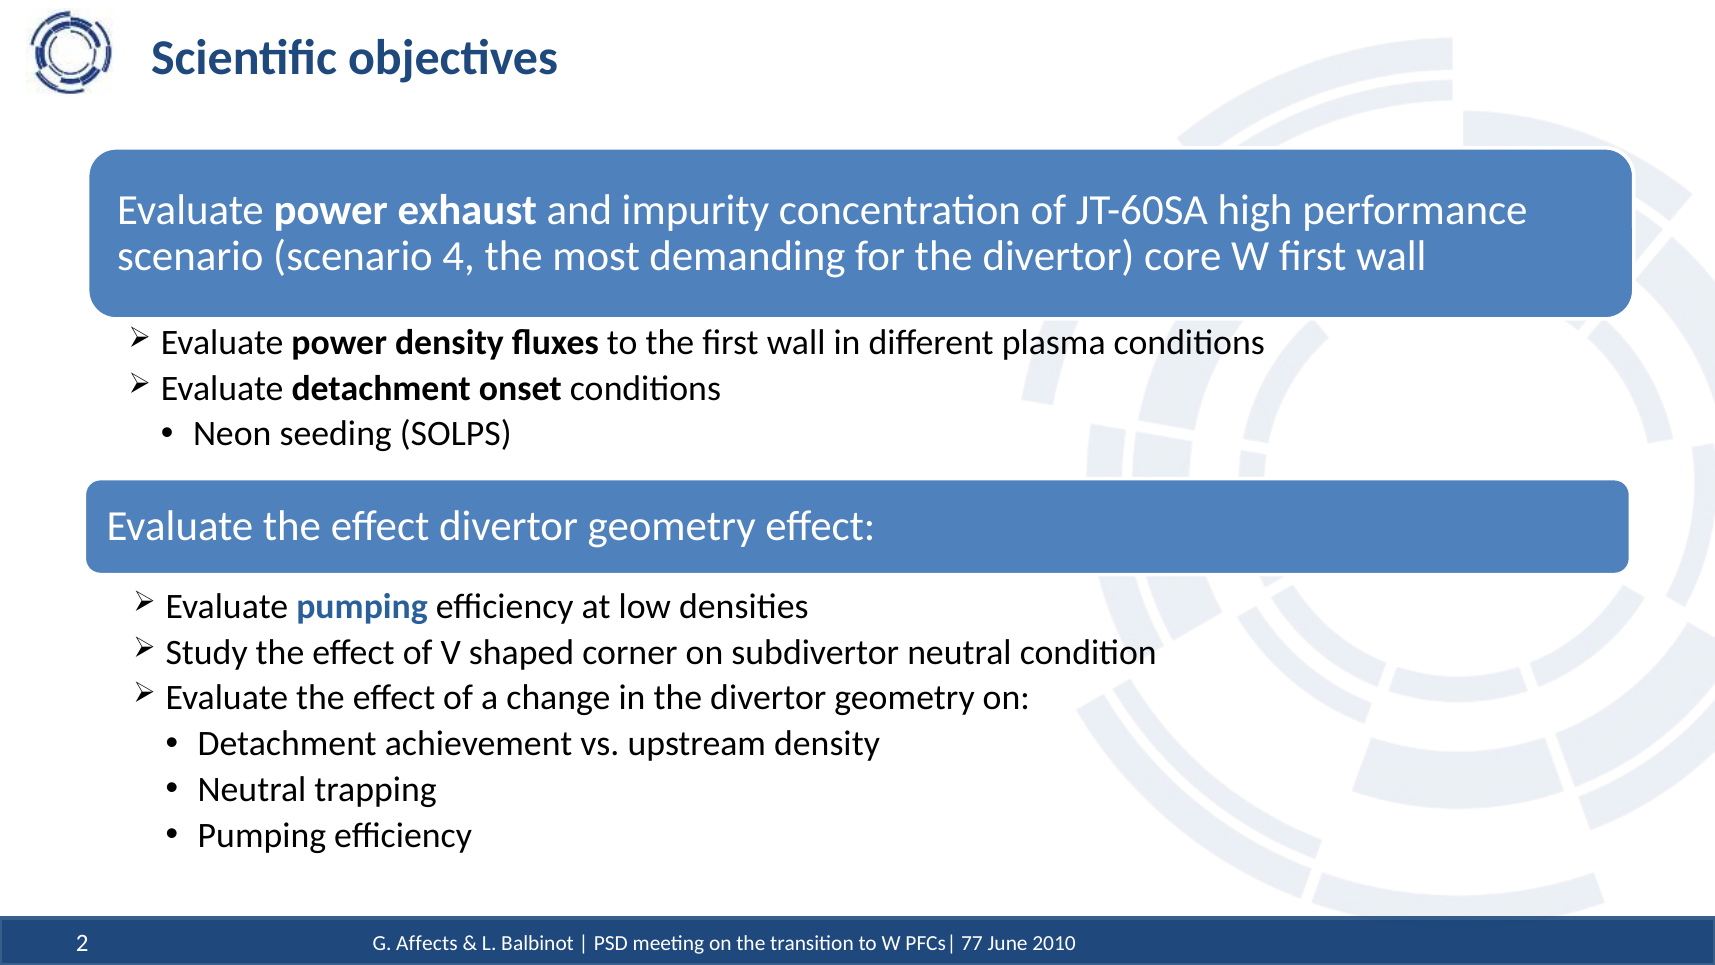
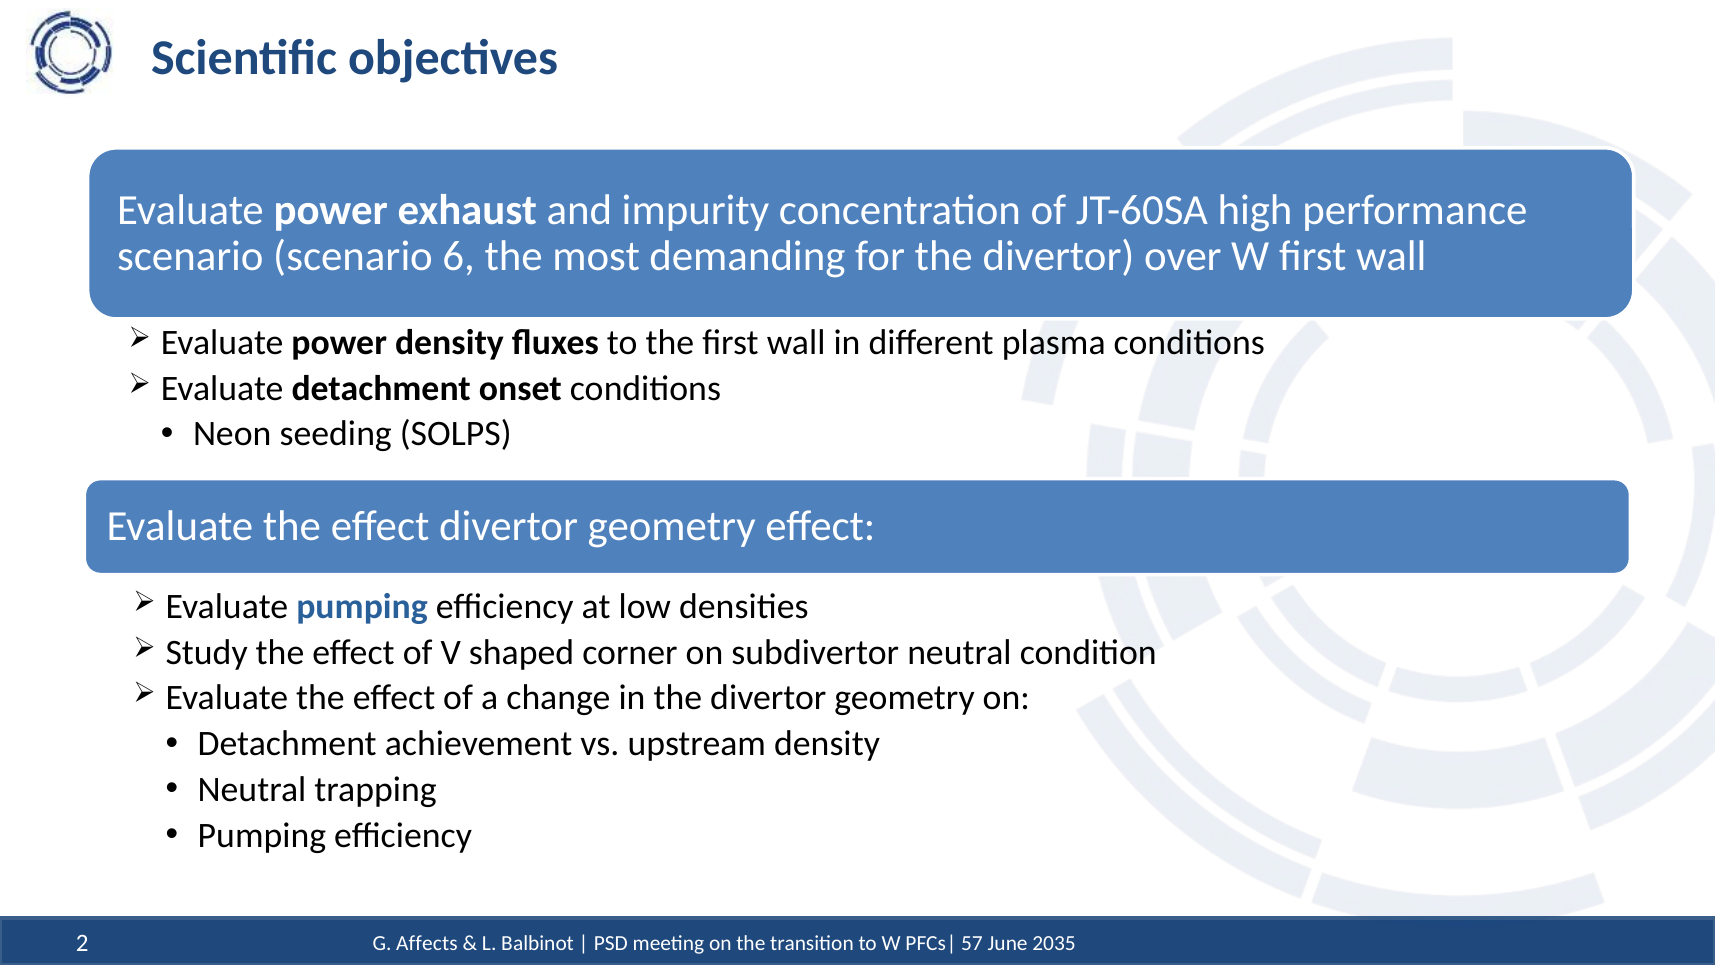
4: 4 -> 6
core: core -> over
77: 77 -> 57
2010: 2010 -> 2035
